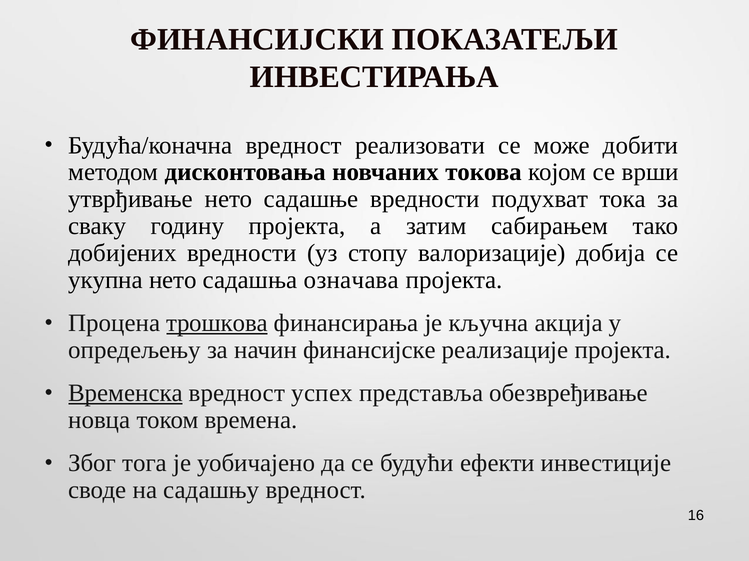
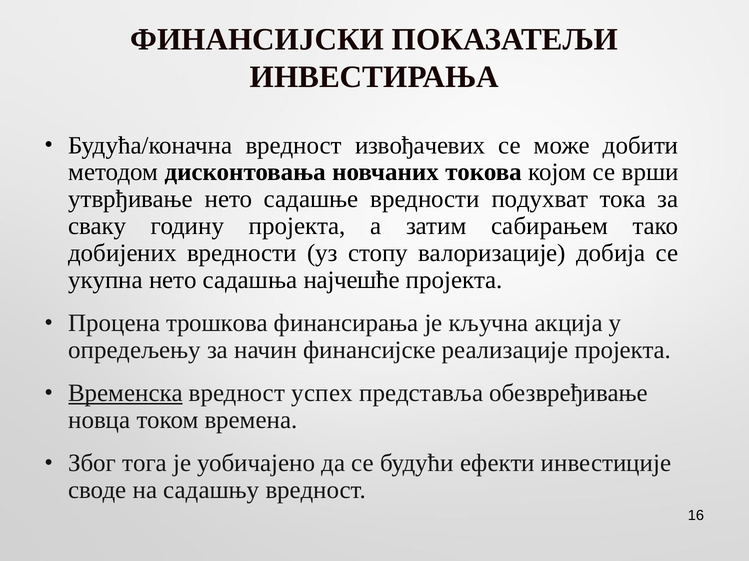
реализовати: реализовати -> извођачевих
означава: означава -> најчешће
трошкова underline: present -> none
